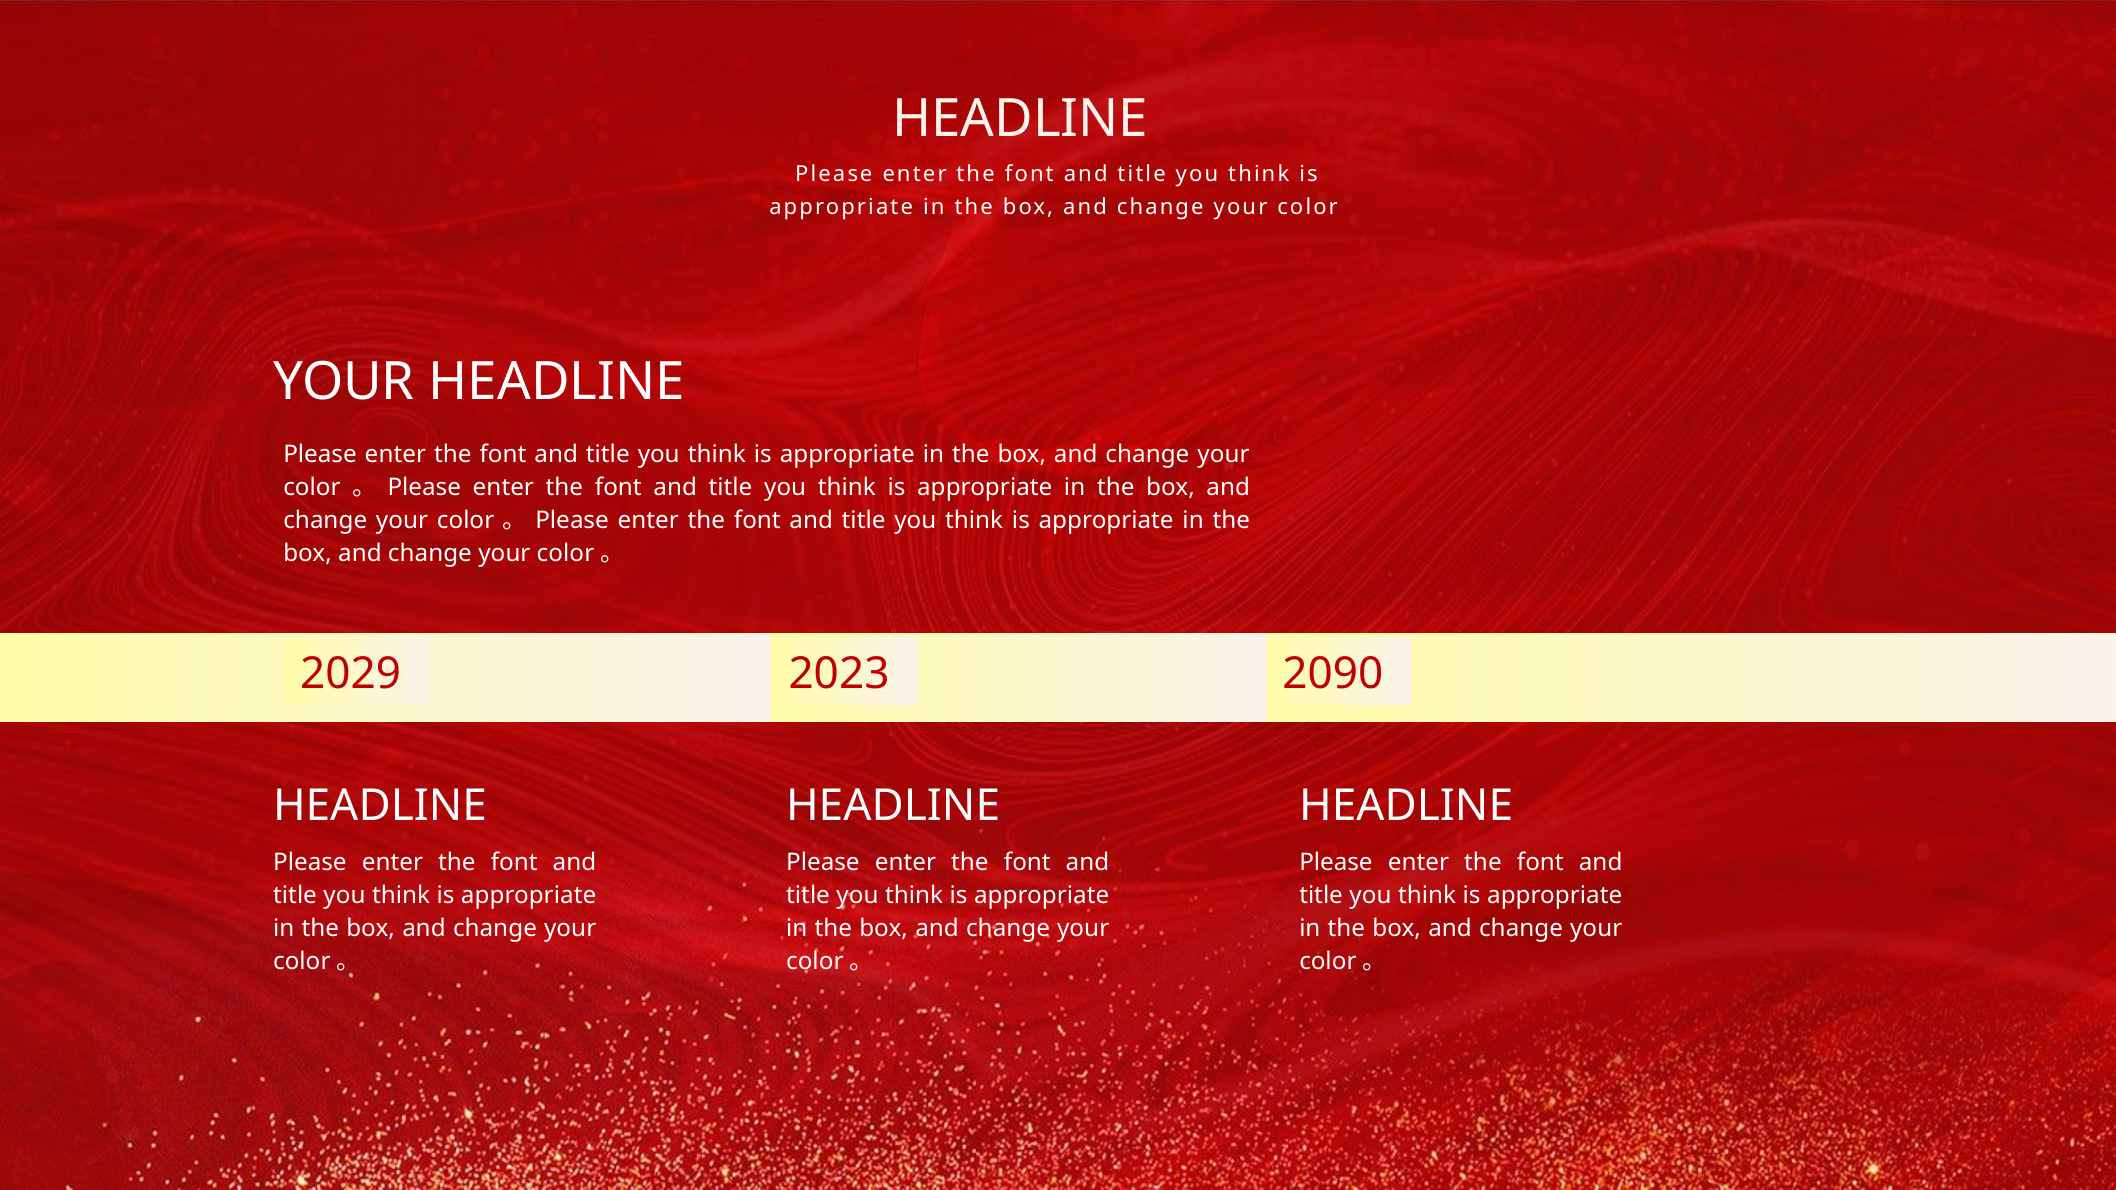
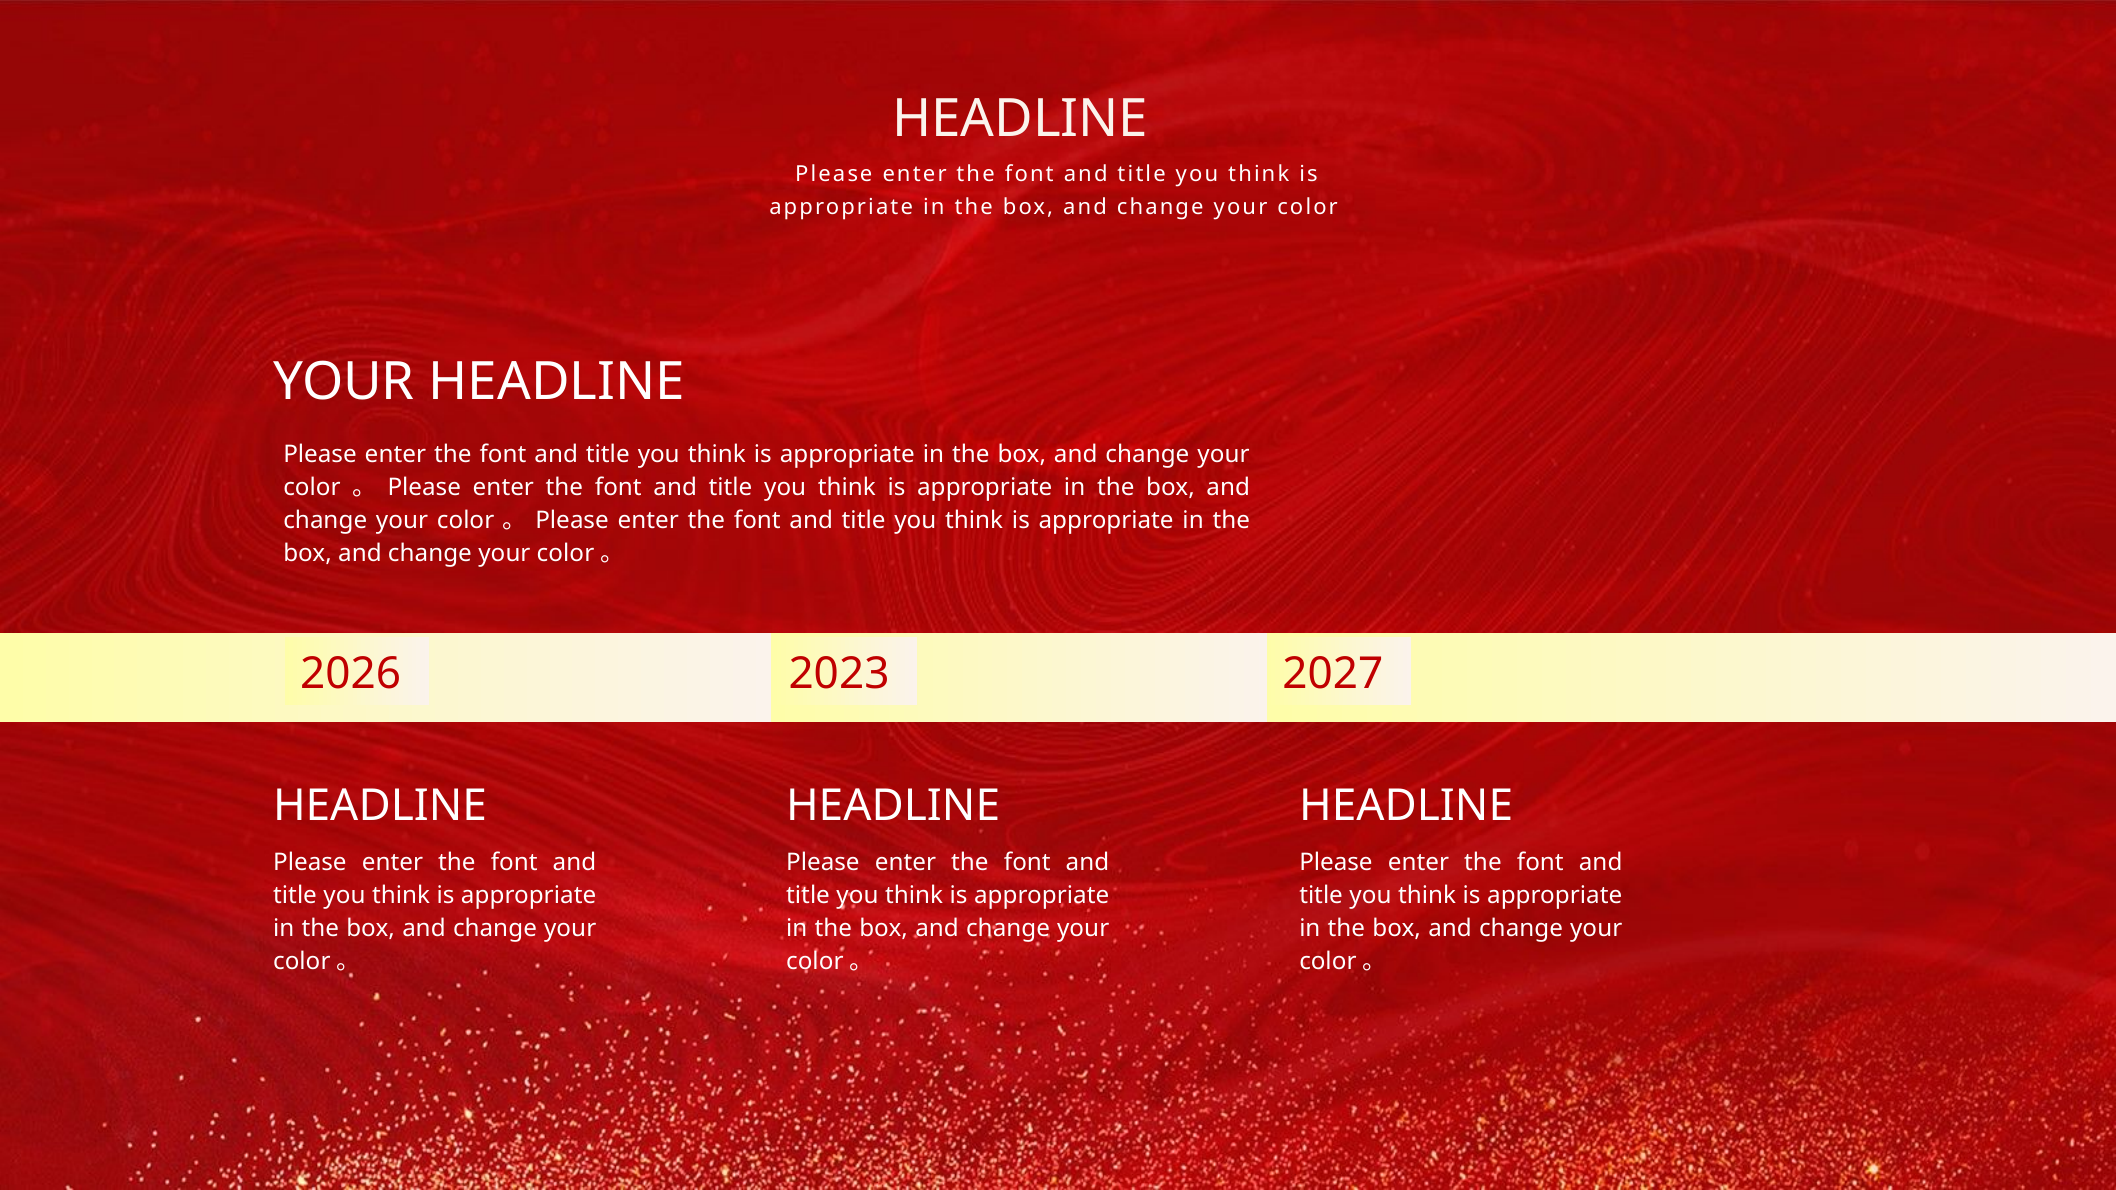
2029: 2029 -> 2026
2090: 2090 -> 2027
